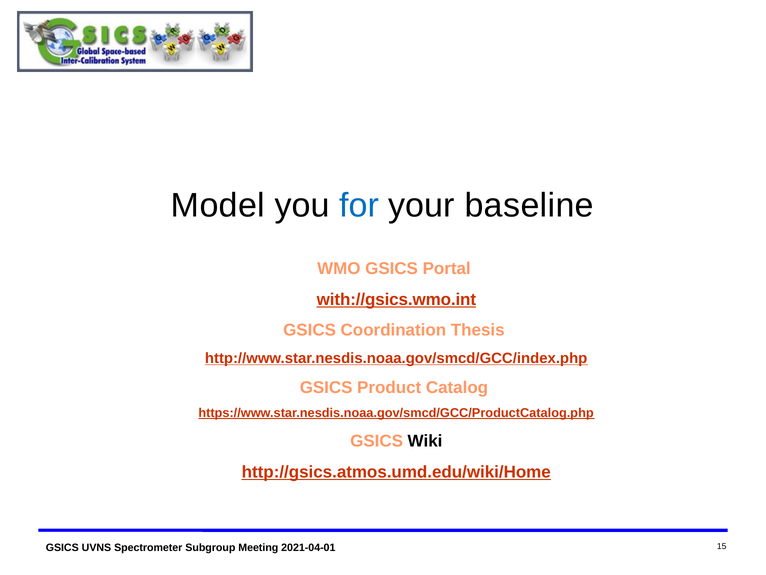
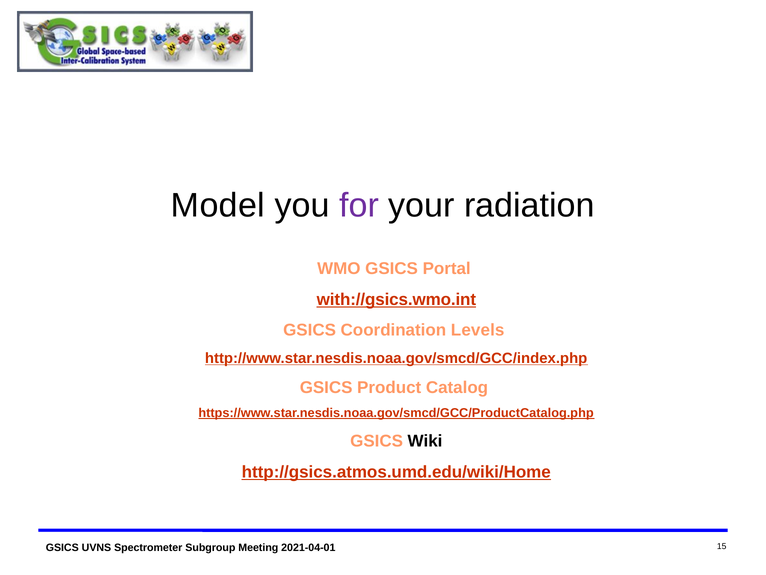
for colour: blue -> purple
baseline: baseline -> radiation
Thesis: Thesis -> Levels
